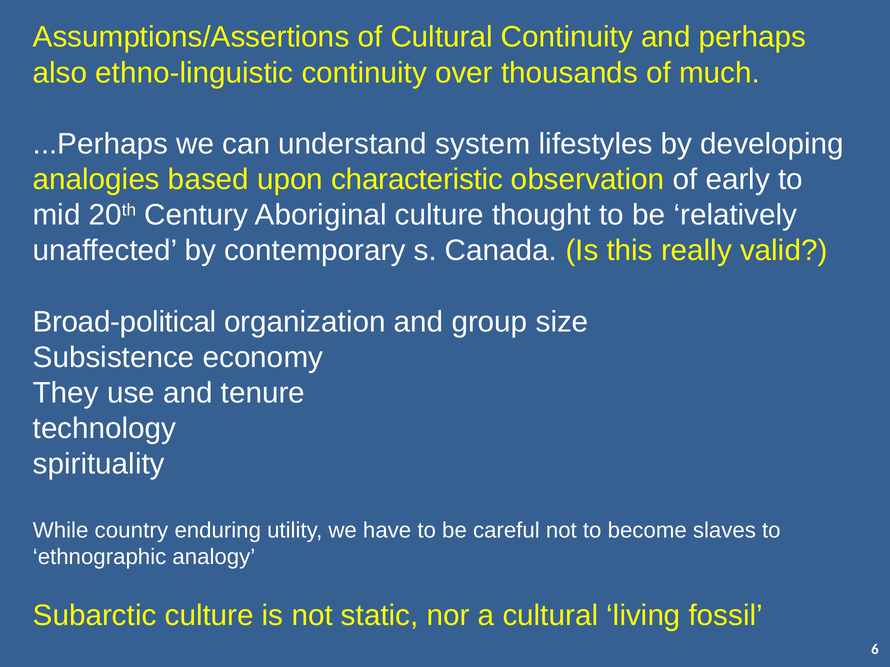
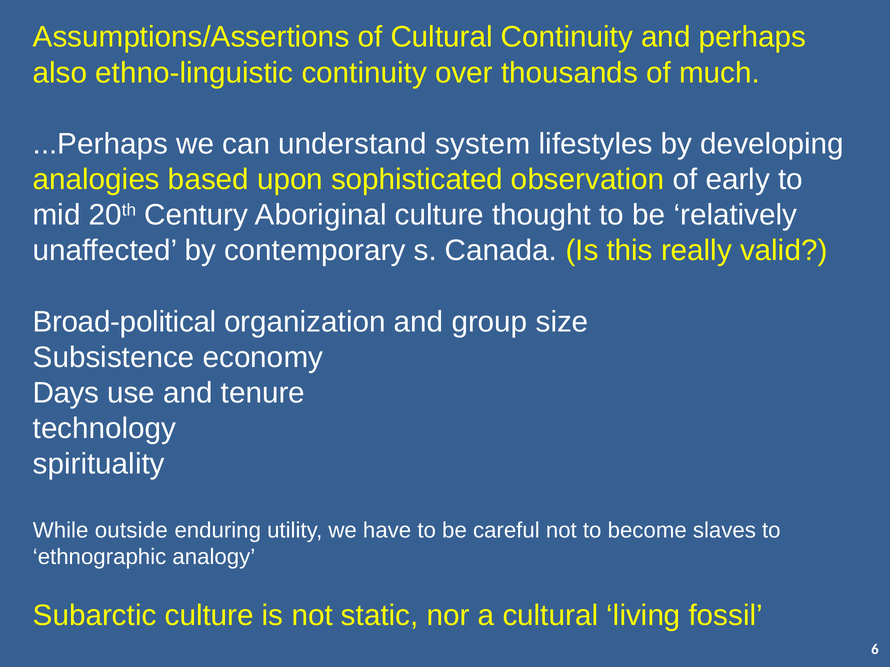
characteristic: characteristic -> sophisticated
They: They -> Days
country: country -> outside
